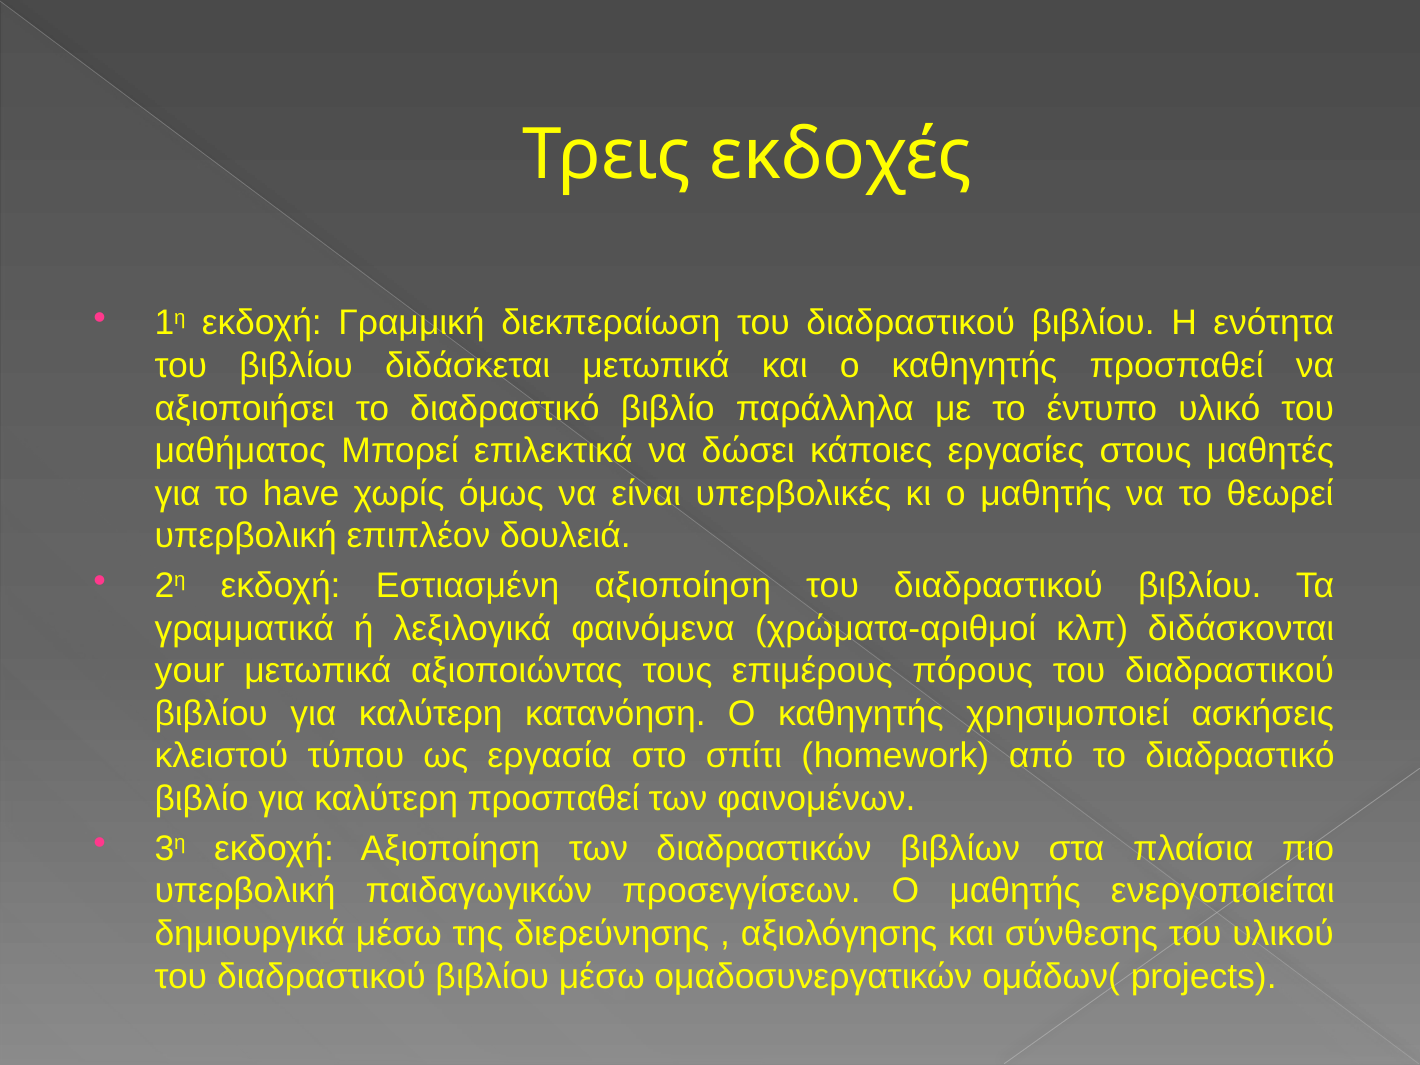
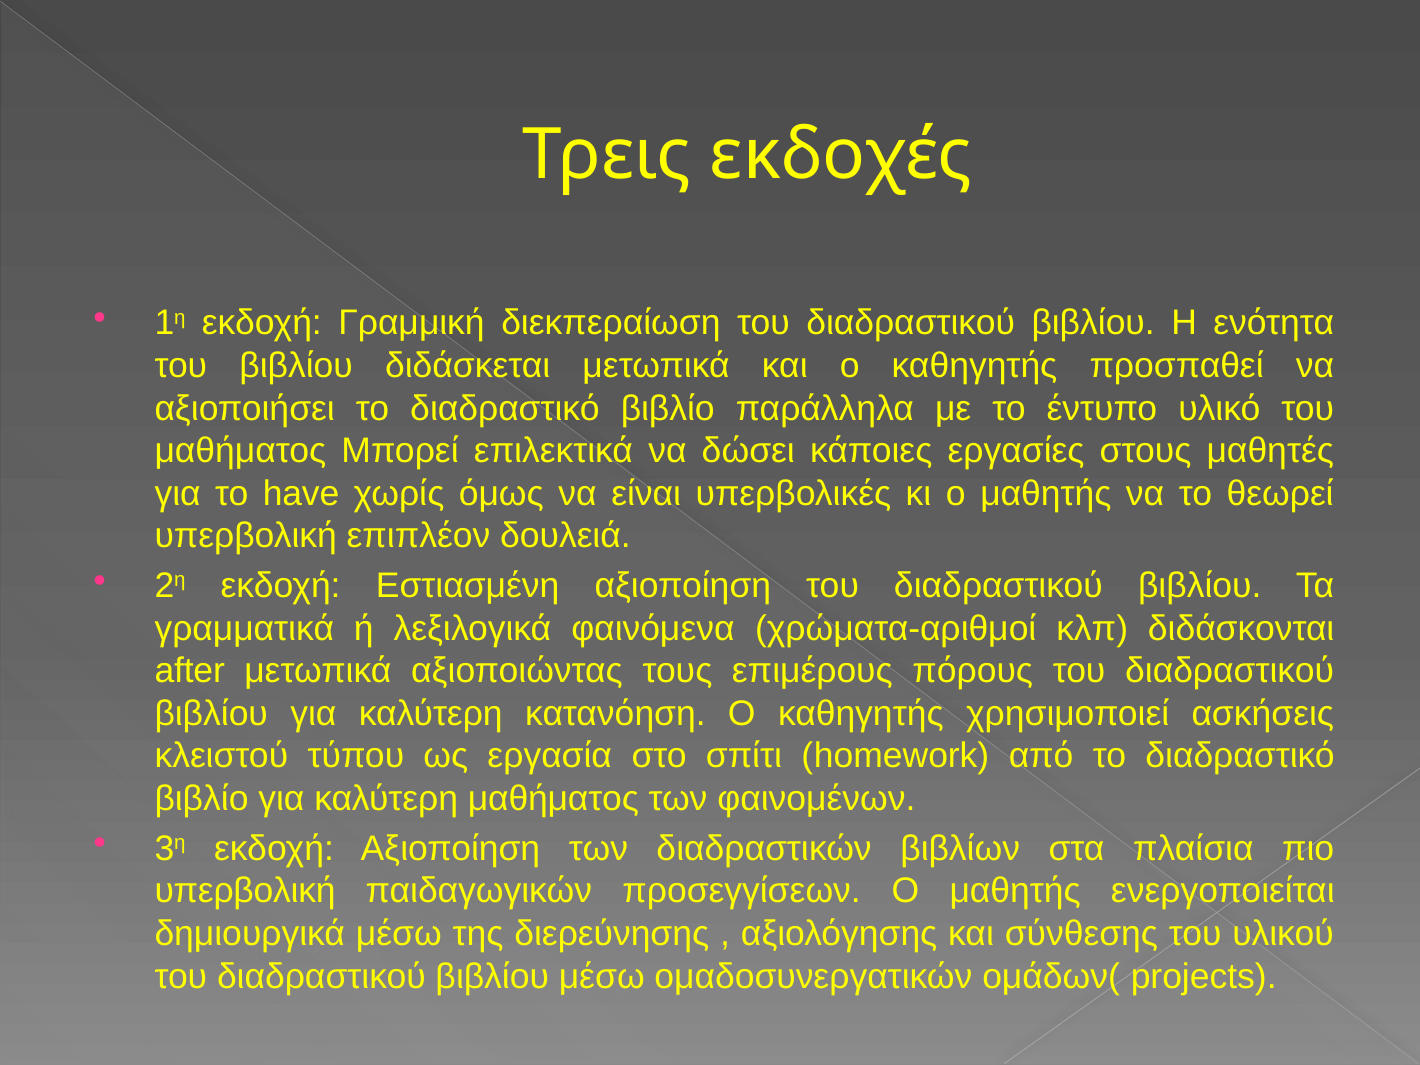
your: your -> after
καλύτερη προσπαθεί: προσπαθεί -> μαθήματος
